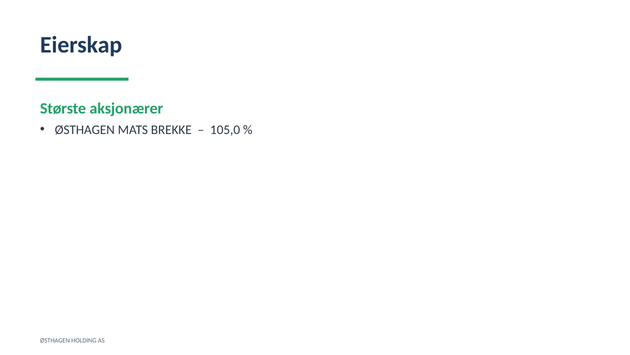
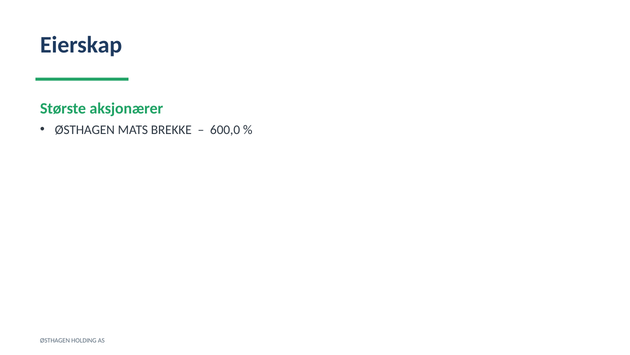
105,0: 105,0 -> 600,0
